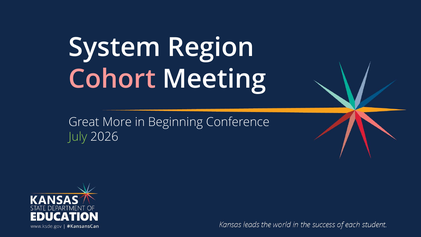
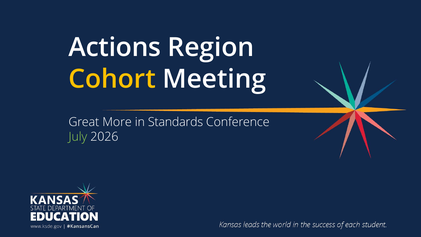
System: System -> Actions
Cohort colour: pink -> yellow
Beginning: Beginning -> Standards
